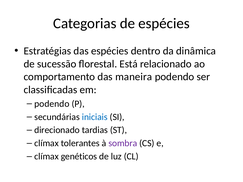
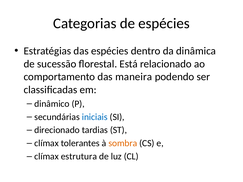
podendo at (52, 104): podendo -> dinâmico
sombra colour: purple -> orange
genéticos: genéticos -> estrutura
